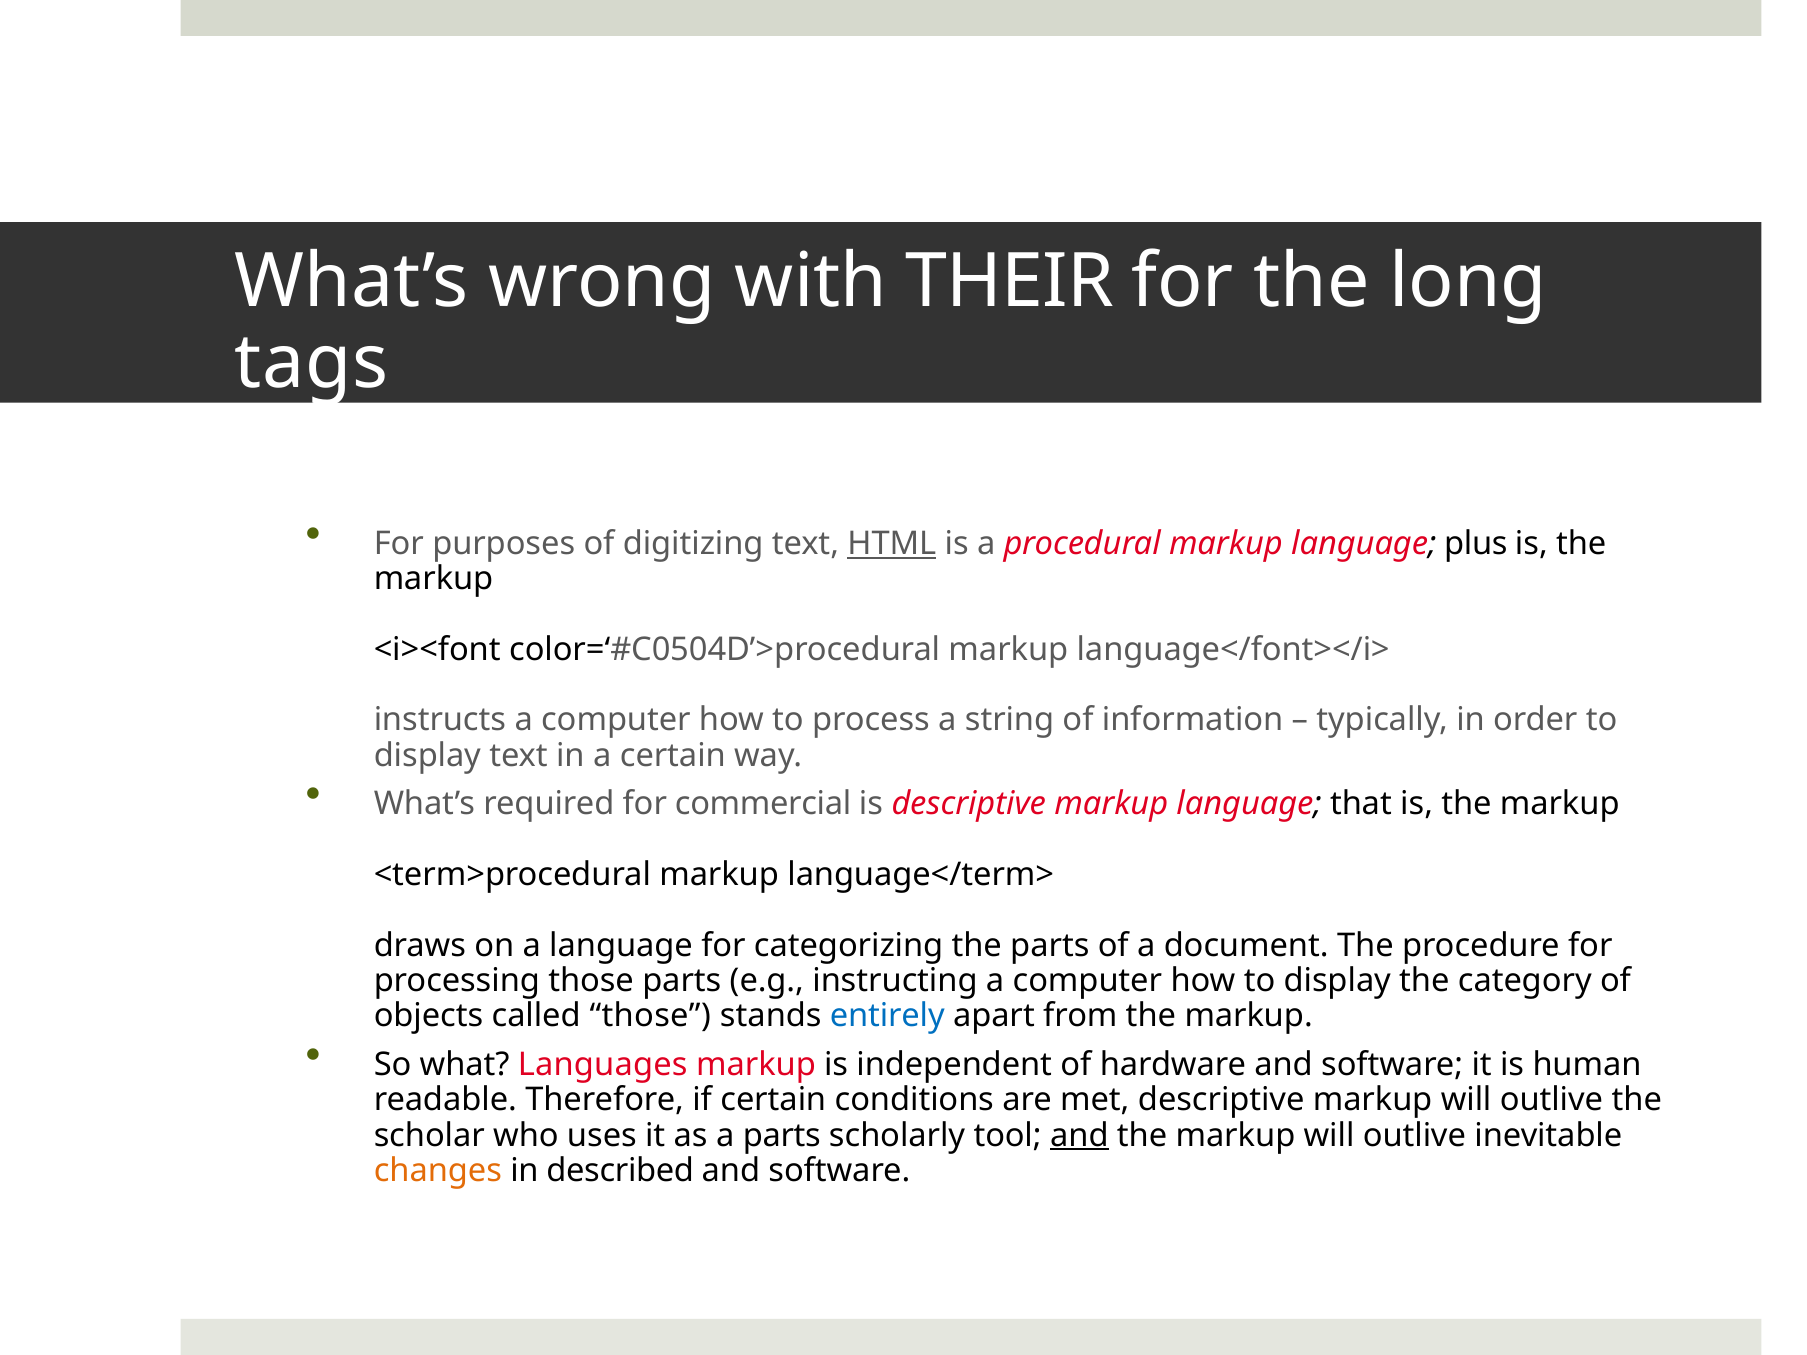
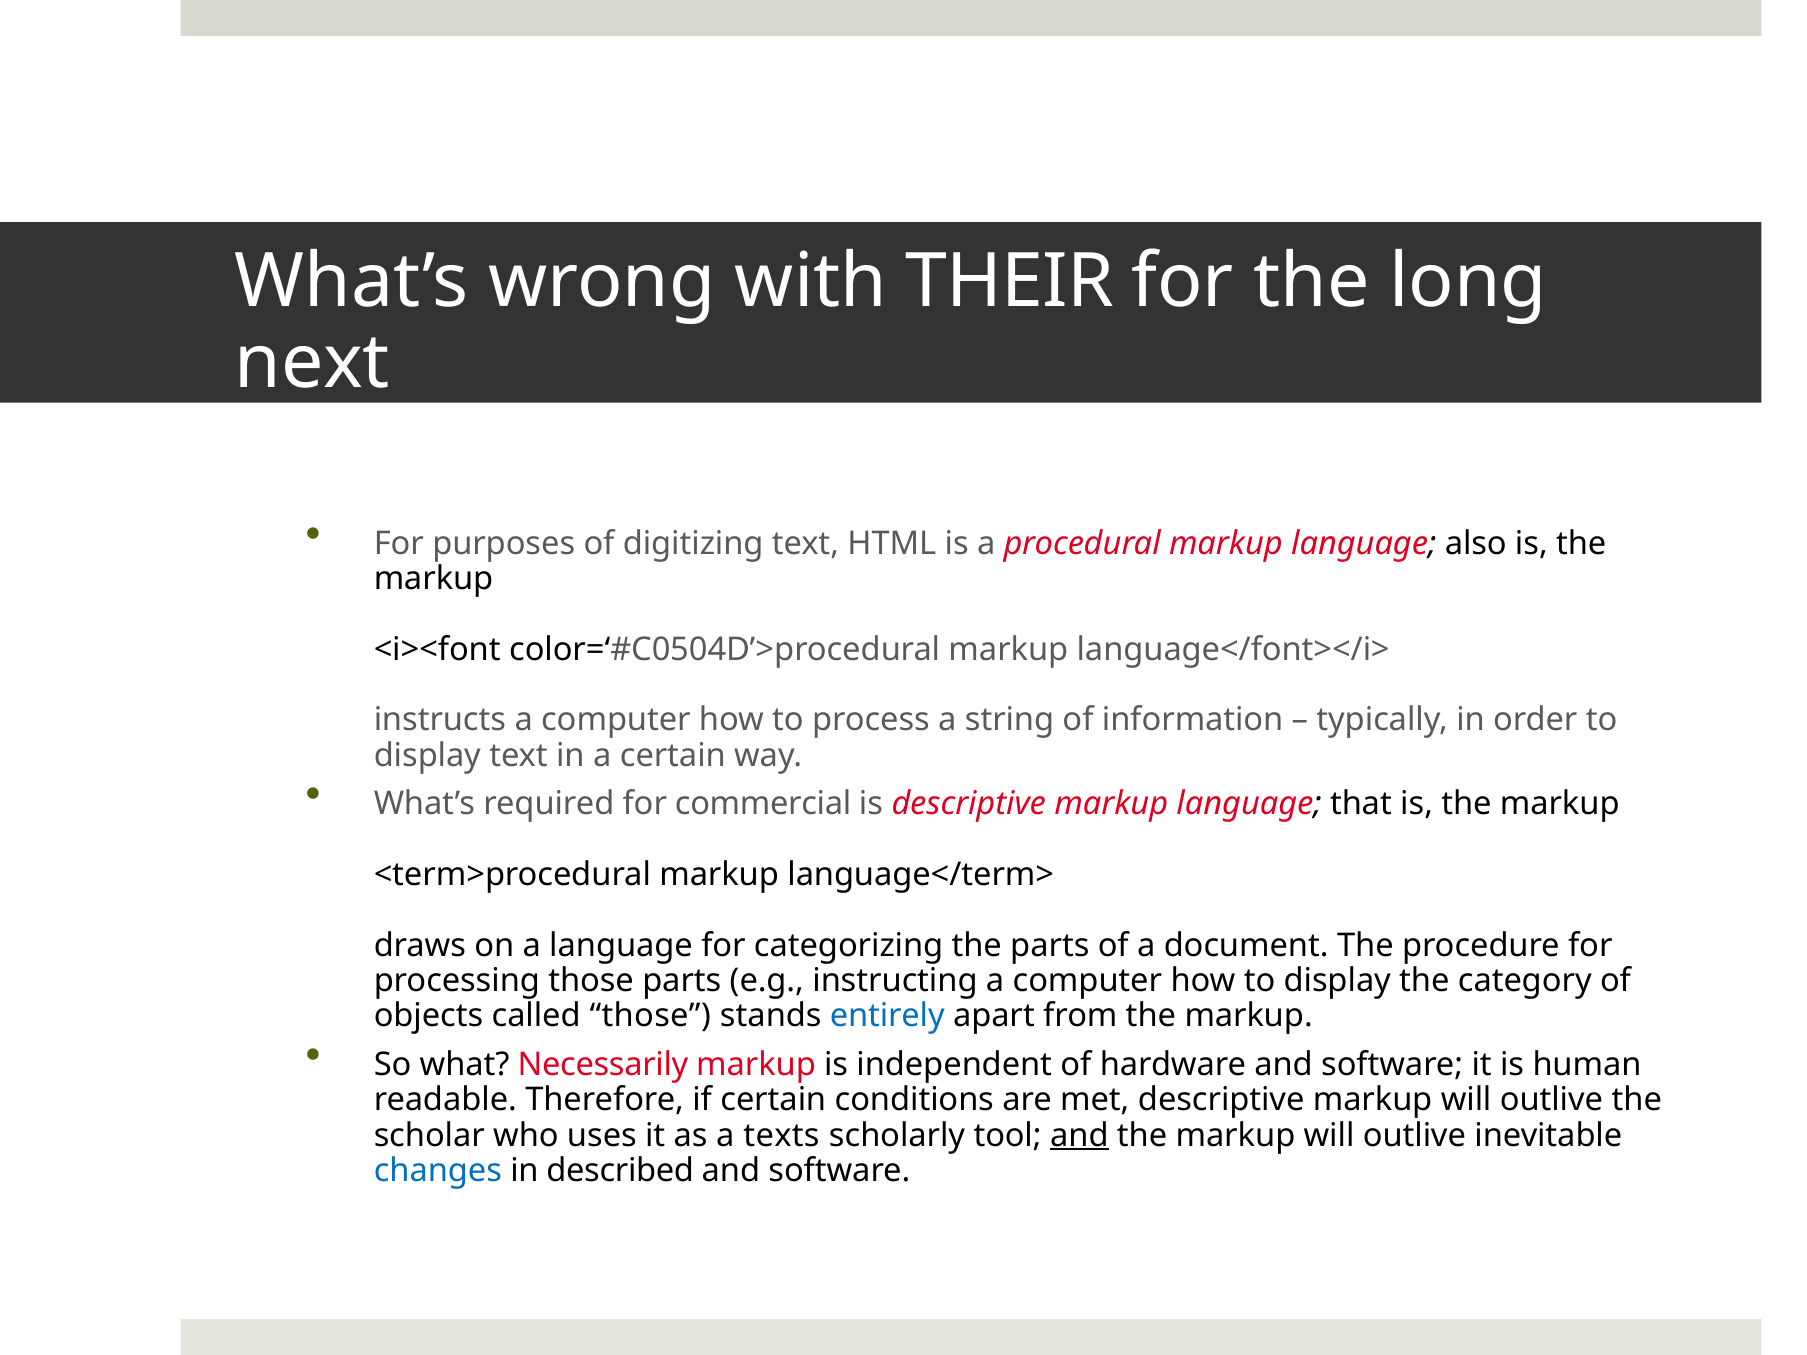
tags: tags -> next
HTML underline: present -> none
plus: plus -> also
Languages: Languages -> Necessarily
a parts: parts -> texts
changes colour: orange -> blue
